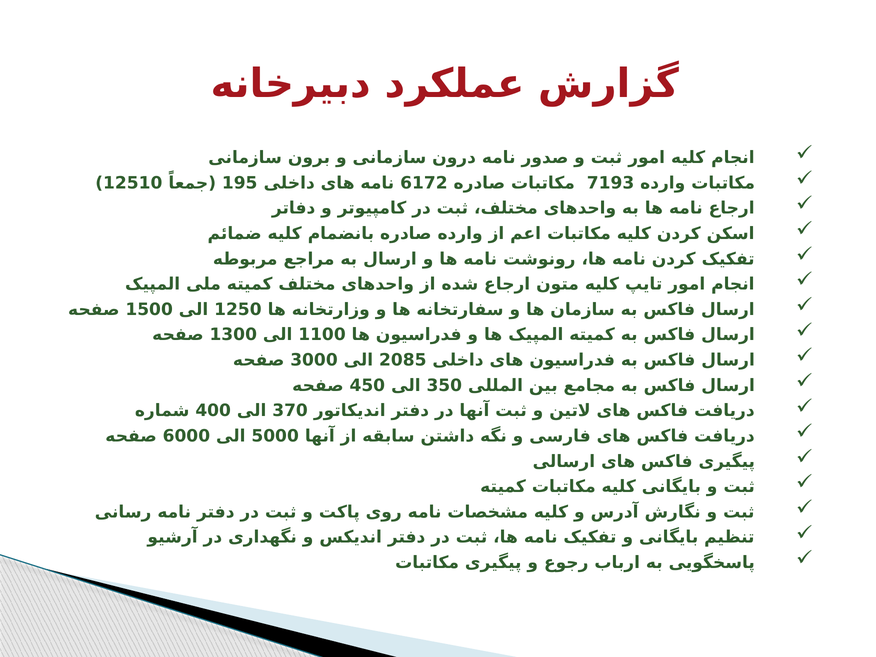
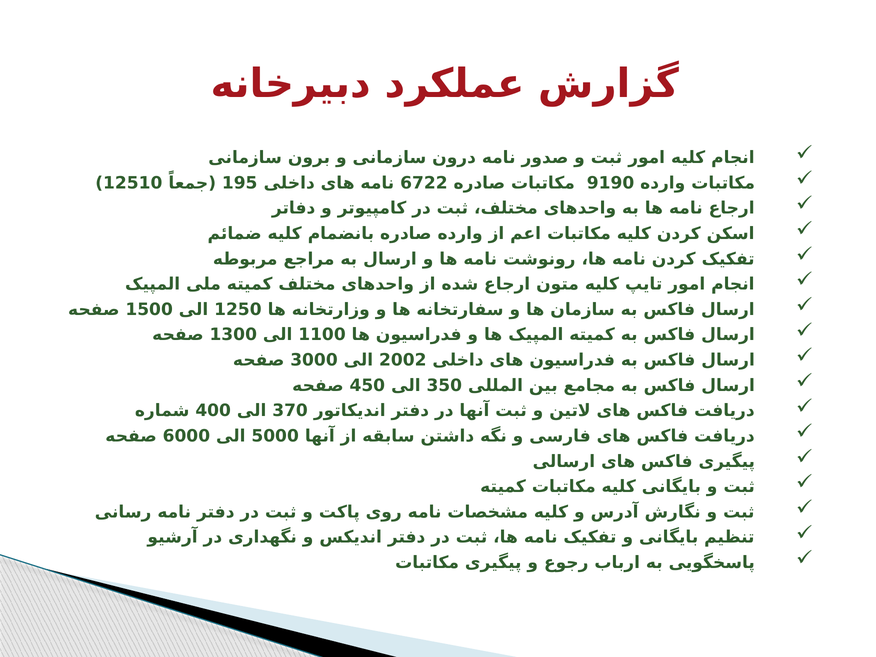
6172: 6172 -> 6722
7193: 7193 -> 9190
2085: 2085 -> 2002
